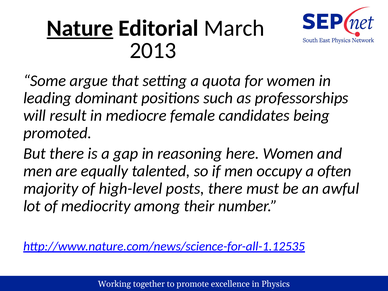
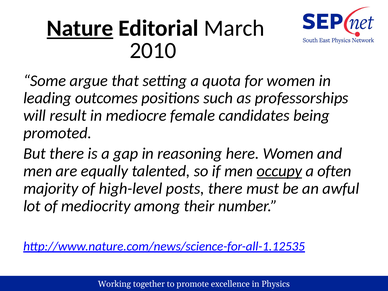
2013: 2013 -> 2010
dominant: dominant -> outcomes
occupy underline: none -> present
